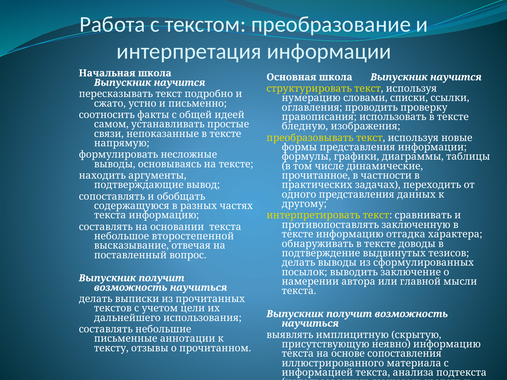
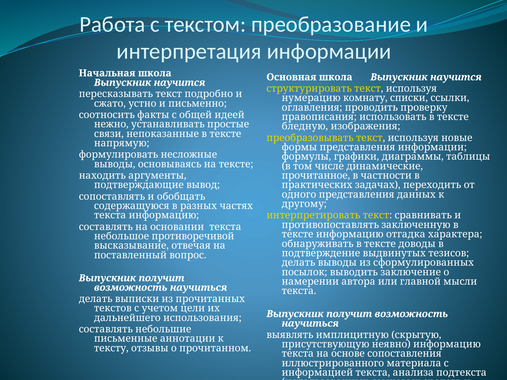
словами: словами -> комнату
самом: самом -> нежно
второстепенной: второстепенной -> противоречивой
